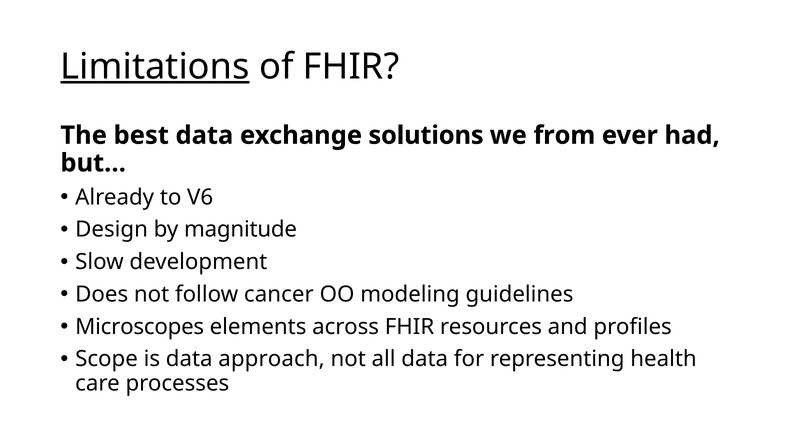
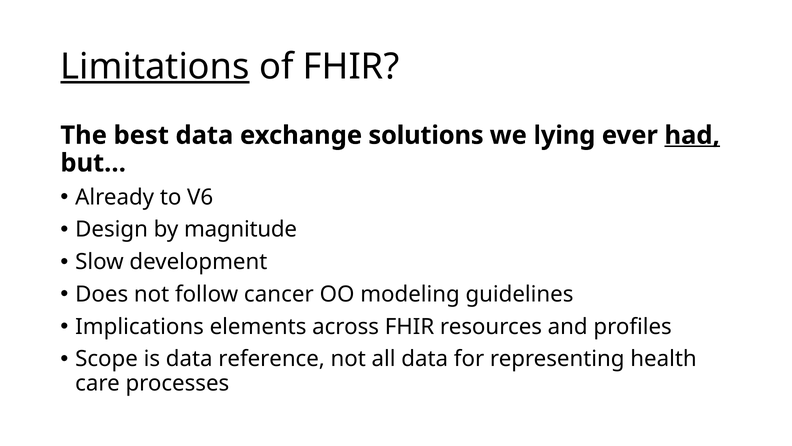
from: from -> lying
had underline: none -> present
Microscopes: Microscopes -> Implications
approach: approach -> reference
